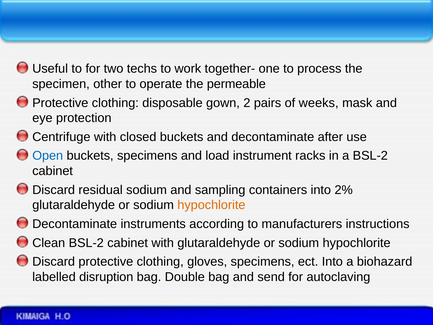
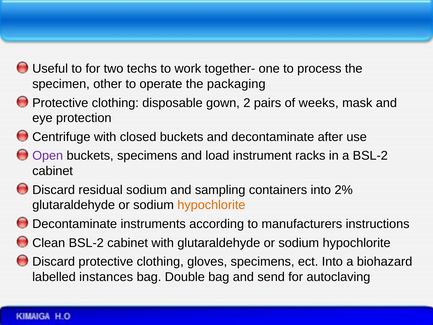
permeable: permeable -> packaging
Open colour: blue -> purple
disruption: disruption -> instances
